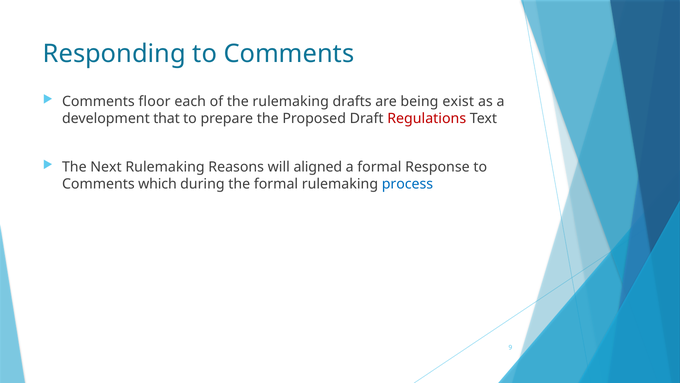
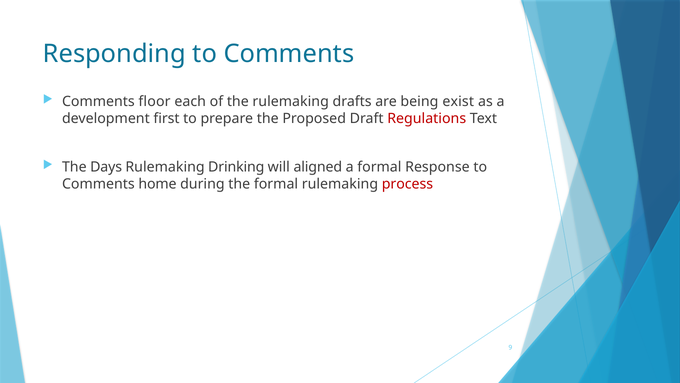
that: that -> first
Next: Next -> Days
Reasons: Reasons -> Drinking
which: which -> home
process colour: blue -> red
